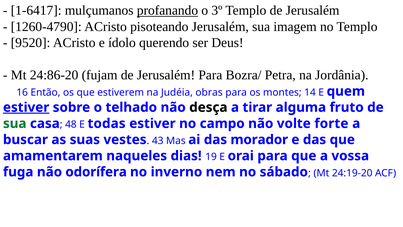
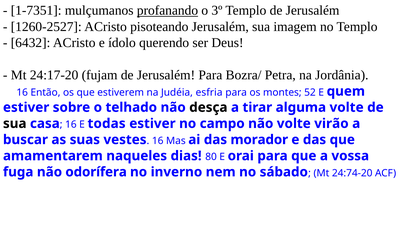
1-6417: 1-6417 -> 1-7351
1260-4790: 1260-4790 -> 1260-2527
9520: 9520 -> 6432
24:86-20: 24:86-20 -> 24:17-20
obras: obras -> esfria
14: 14 -> 52
estiver at (26, 107) underline: present -> none
alguma fruto: fruto -> volte
sua at (15, 123) colour: green -> black
casa 48: 48 -> 16
forte: forte -> virão
vestes 43: 43 -> 16
19: 19 -> 80
24:19-20: 24:19-20 -> 24:74-20
